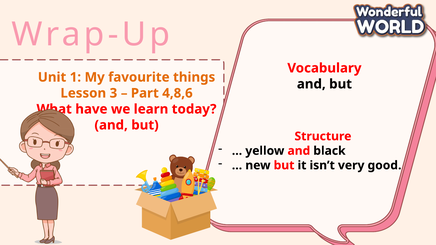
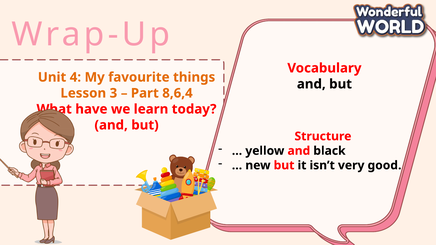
1: 1 -> 4
4,8,6: 4,8,6 -> 8,6,4
